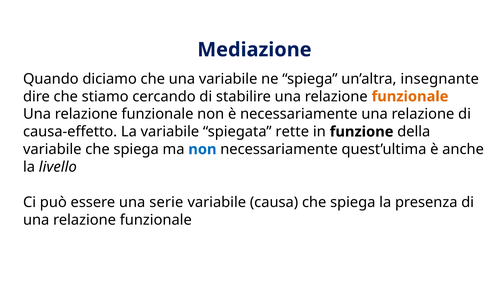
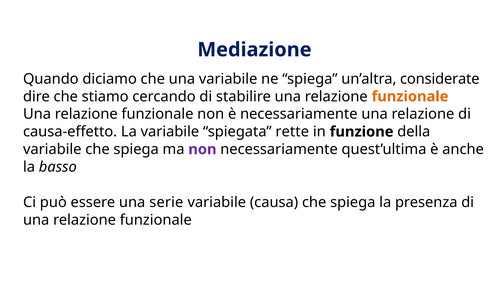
insegnante: insegnante -> considerate
non at (202, 149) colour: blue -> purple
livello: livello -> basso
